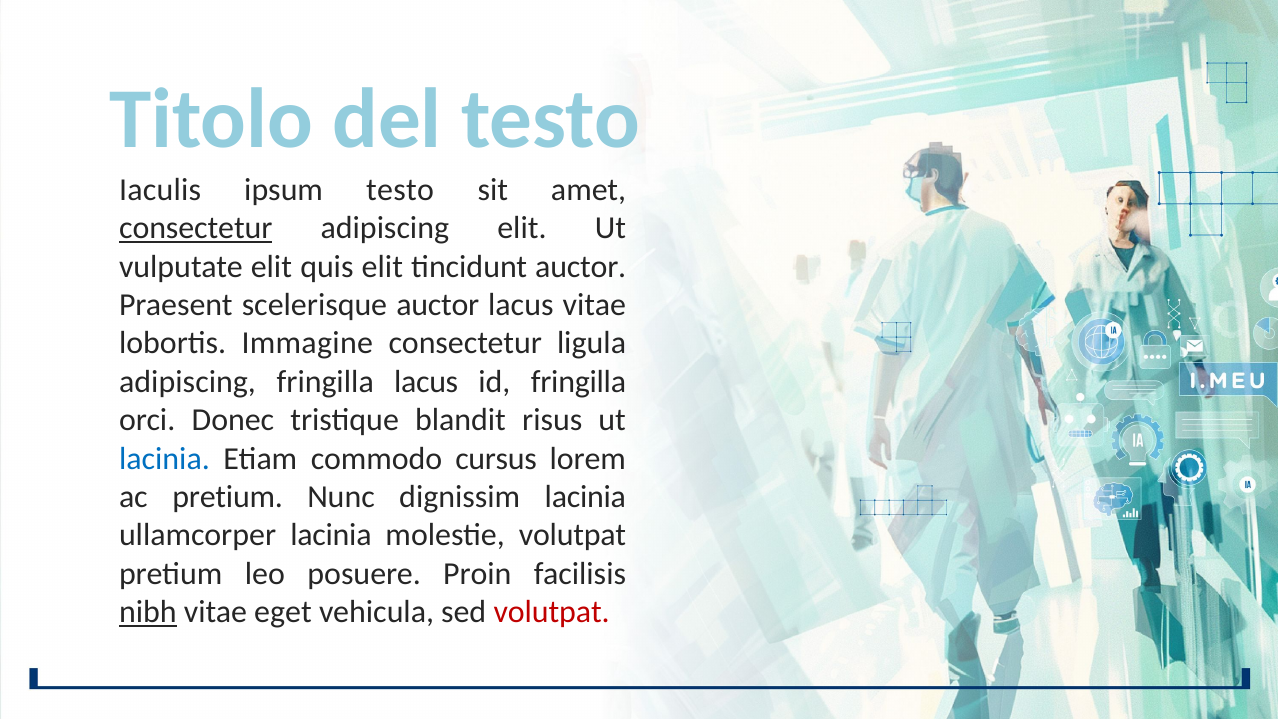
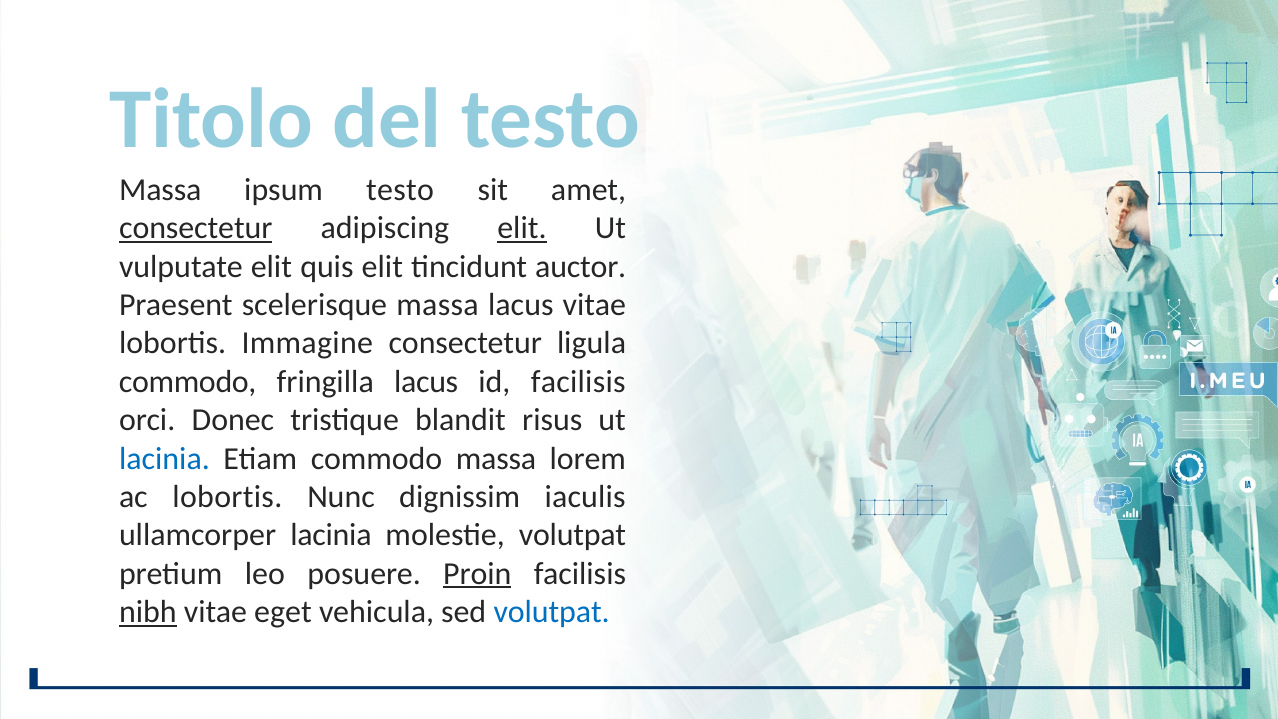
Iaculis at (160, 190): Iaculis -> Massa
elit at (522, 228) underline: none -> present
scelerisque auctor: auctor -> massa
adipiscing at (188, 382): adipiscing -> commodo
id fringilla: fringilla -> facilisis
commodo cursus: cursus -> massa
ac pretium: pretium -> lobortis
dignissim lacinia: lacinia -> iaculis
Proin underline: none -> present
volutpat at (552, 612) colour: red -> blue
